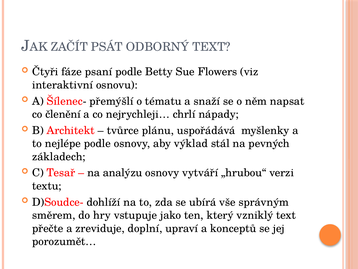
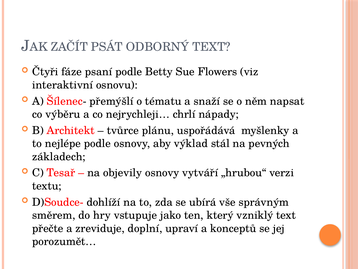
členění: členění -> výběru
analýzu: analýzu -> objevily
